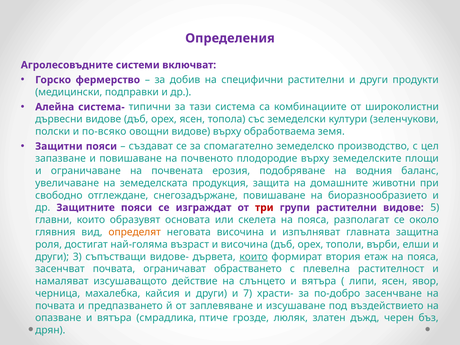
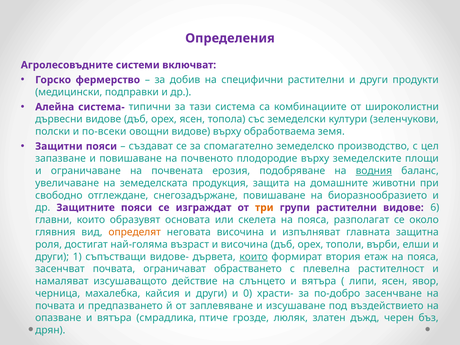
по-всяко: по-всяко -> по-всеки
водния underline: none -> present
три colour: red -> orange
5: 5 -> 6
3: 3 -> 1
7: 7 -> 0
